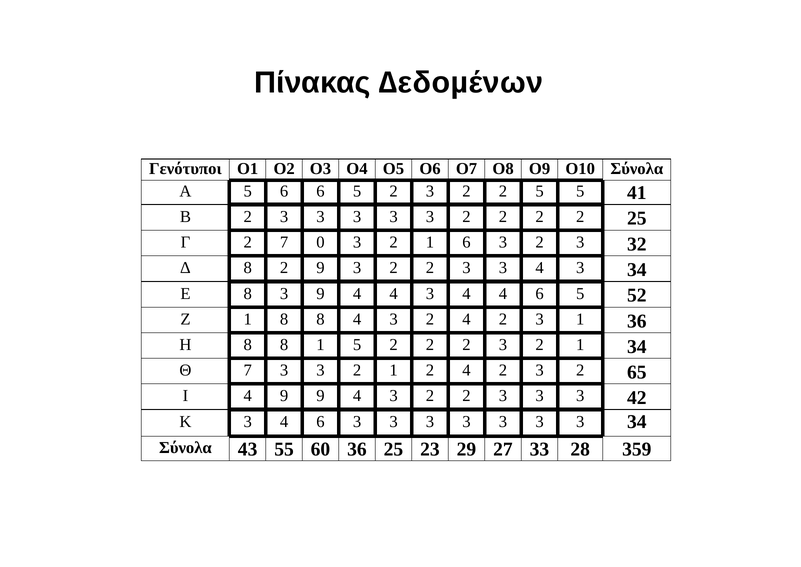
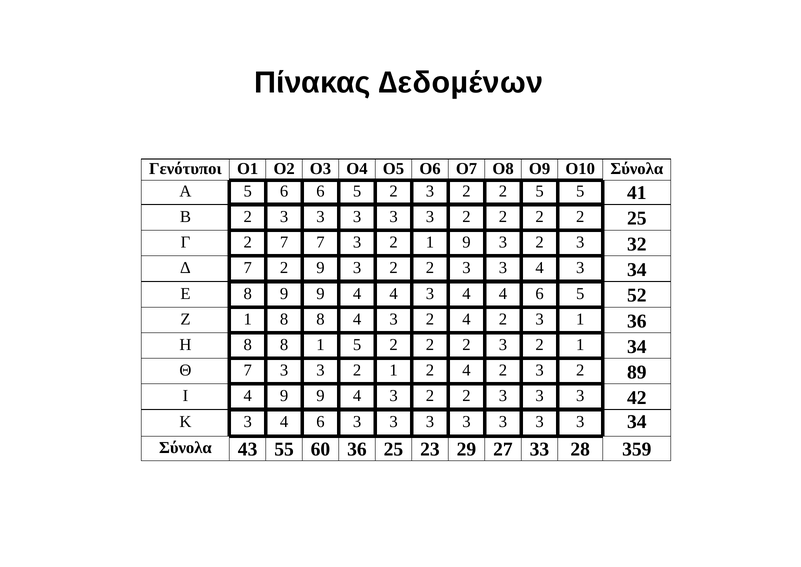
7 0: 0 -> 7
1 6: 6 -> 9
8 at (248, 268): 8 -> 7
8 3: 3 -> 9
65: 65 -> 89
